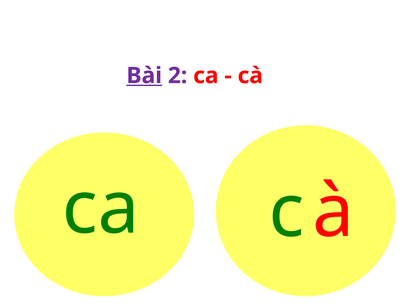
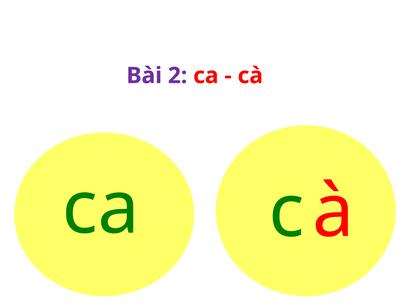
Bài underline: present -> none
